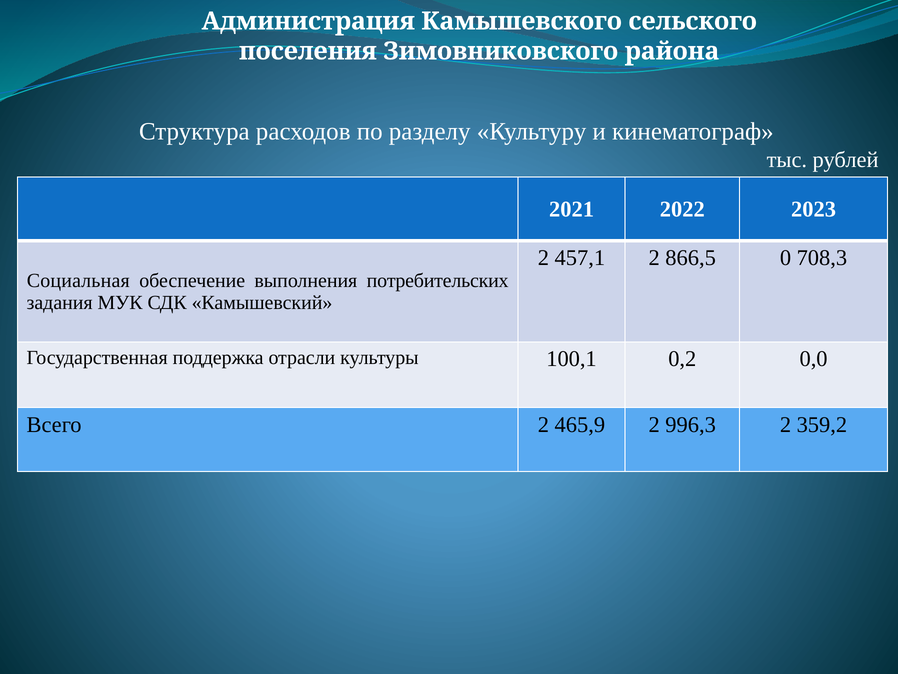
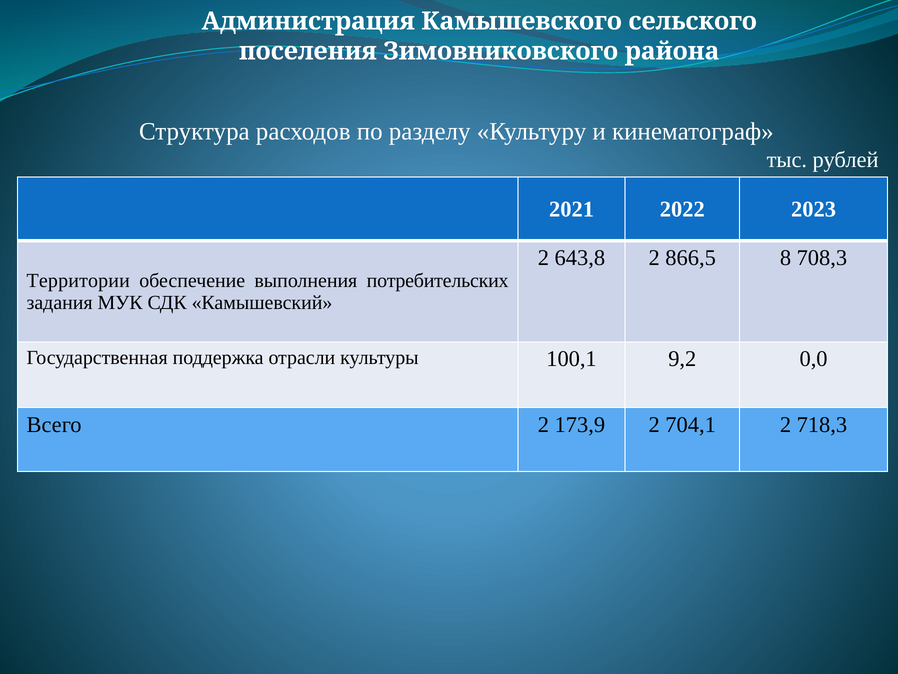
457,1: 457,1 -> 643,8
0: 0 -> 8
Социальная: Социальная -> Территории
0,2: 0,2 -> 9,2
465,9: 465,9 -> 173,9
996,3: 996,3 -> 704,1
359,2: 359,2 -> 718,3
